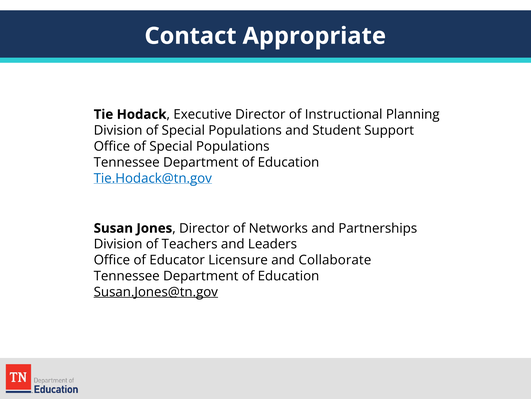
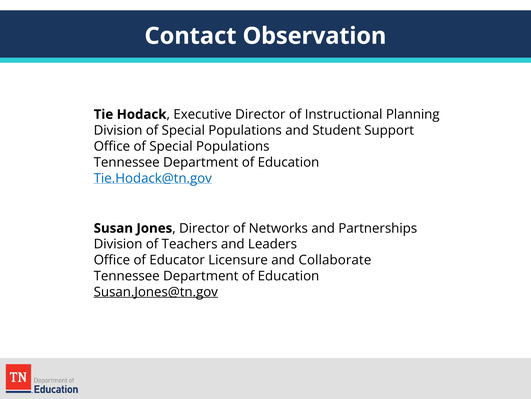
Appropriate: Appropriate -> Observation
